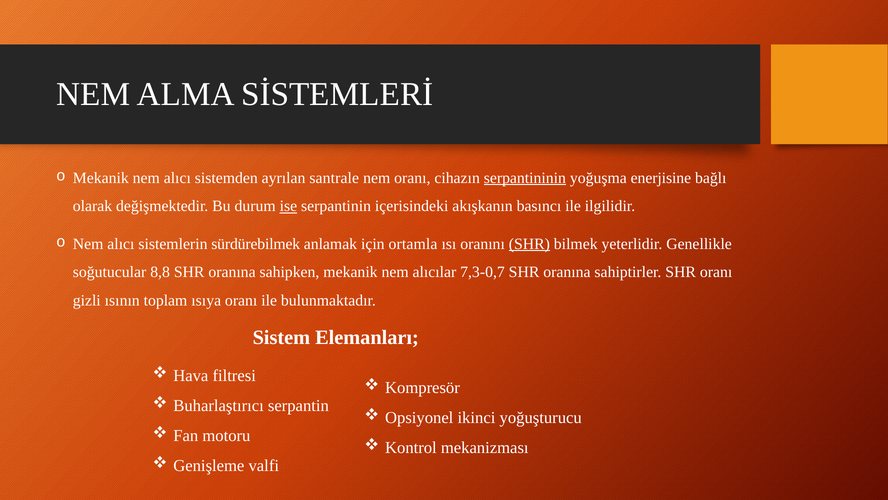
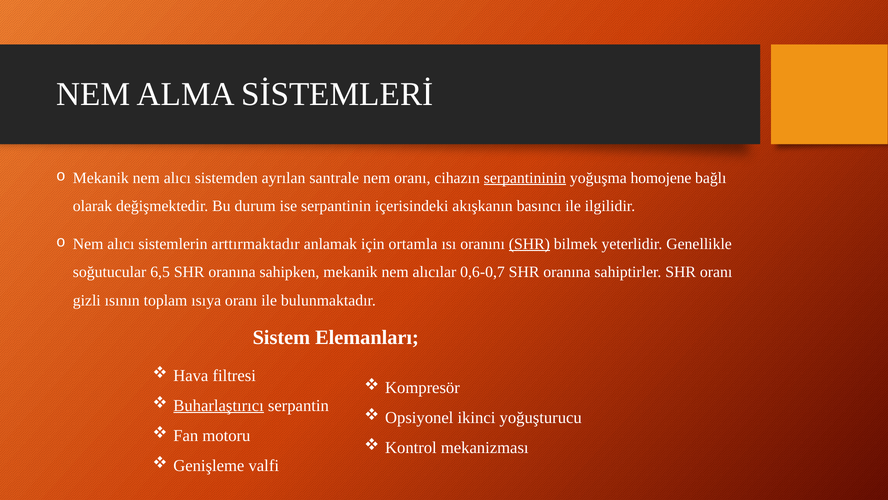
enerjisine: enerjisine -> homojene
ise underline: present -> none
sürdürebilmek: sürdürebilmek -> arttırmaktadır
8,8: 8,8 -> 6,5
7,3-0,7: 7,3-0,7 -> 0,6-0,7
Buharlaştırıcı underline: none -> present
